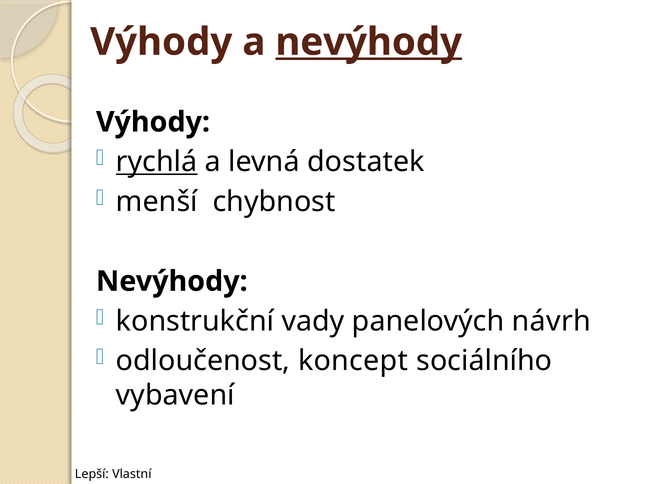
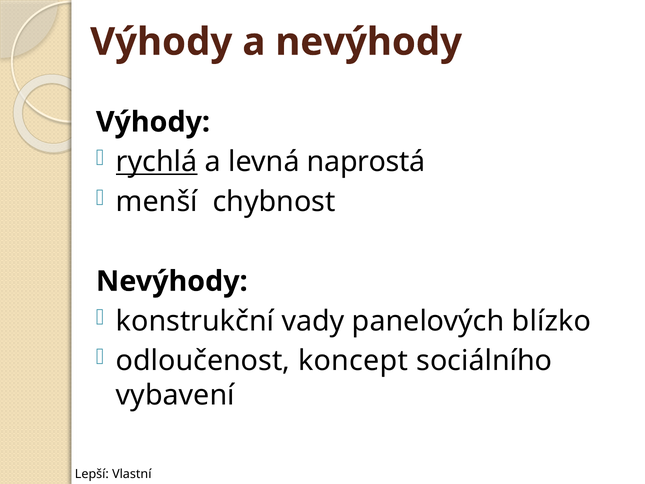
nevýhody at (369, 42) underline: present -> none
dostatek: dostatek -> naprostá
návrh: návrh -> blízko
